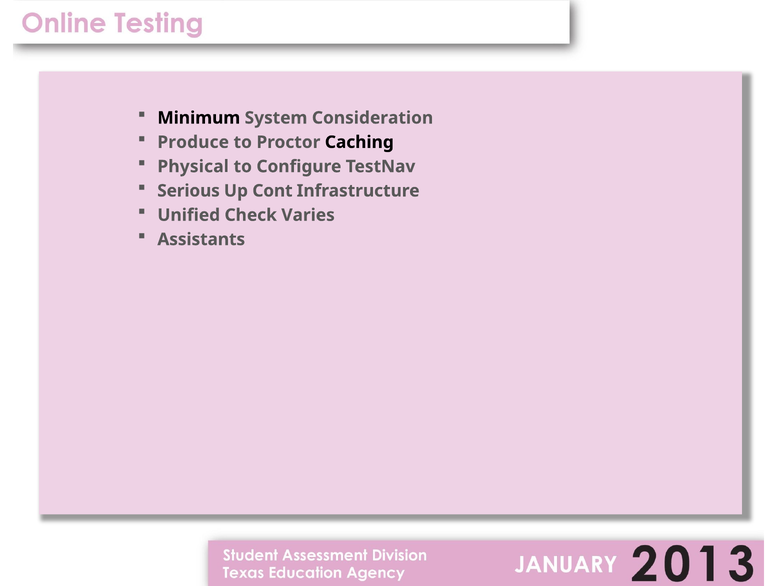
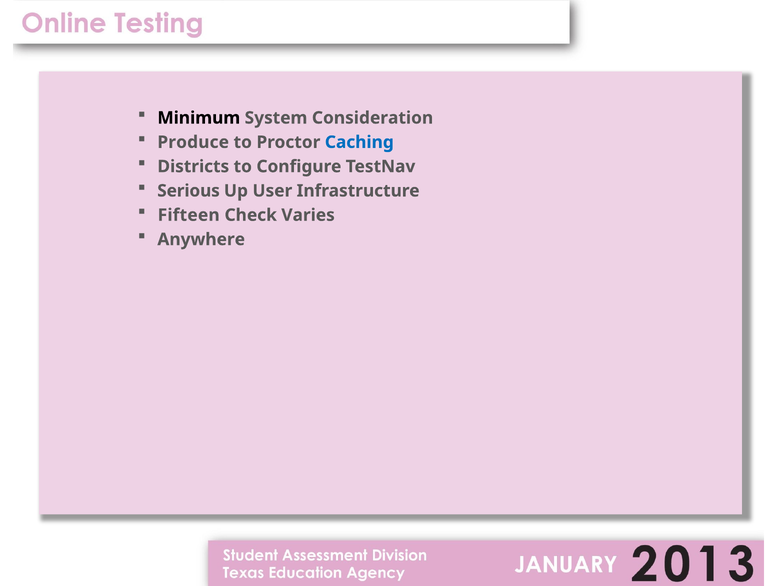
Caching colour: black -> blue
Physical: Physical -> Districts
Cont: Cont -> User
Unified: Unified -> Fifteen
Assistants: Assistants -> Anywhere
